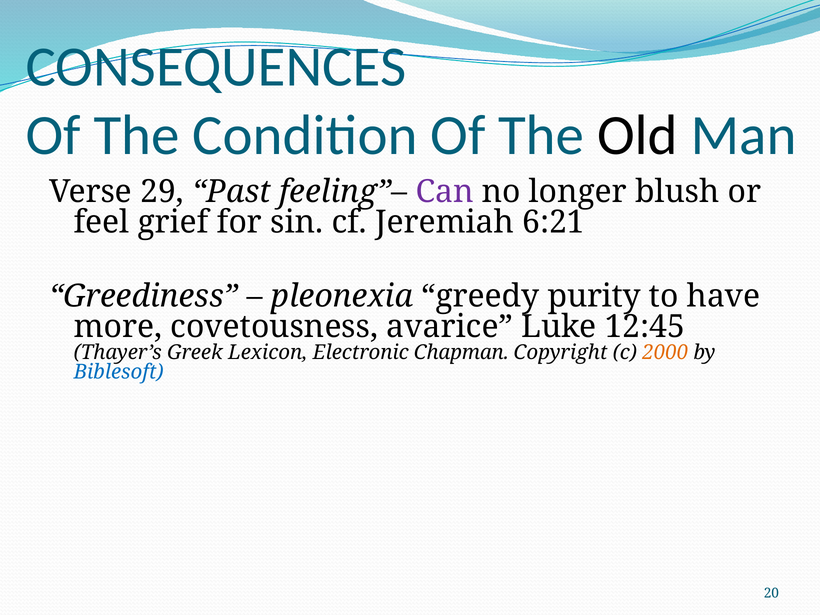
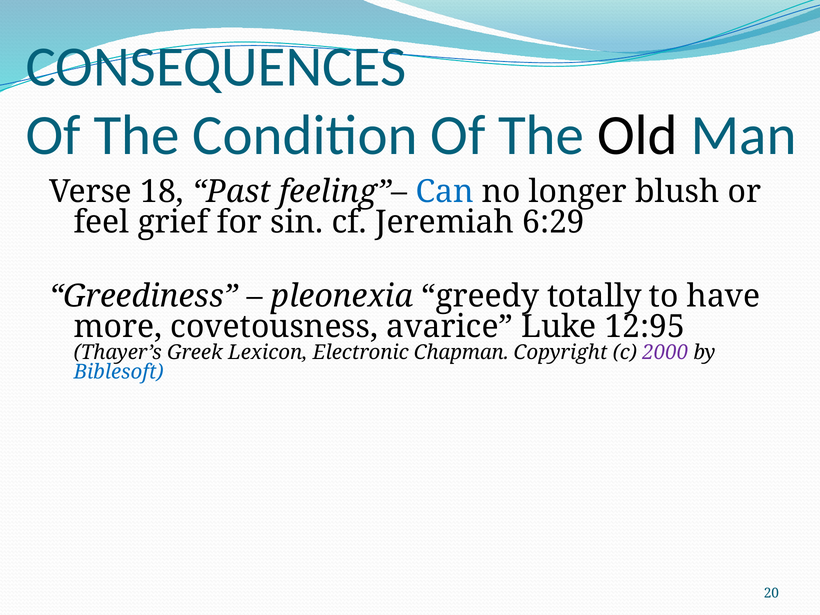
29: 29 -> 18
Can colour: purple -> blue
6:21: 6:21 -> 6:29
purity: purity -> totally
12:45: 12:45 -> 12:95
2000 colour: orange -> purple
